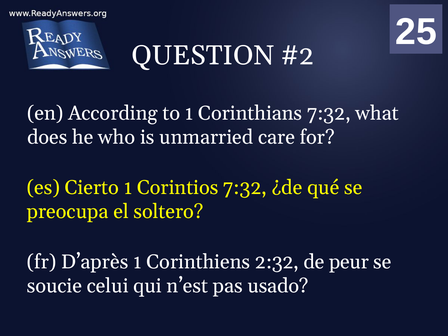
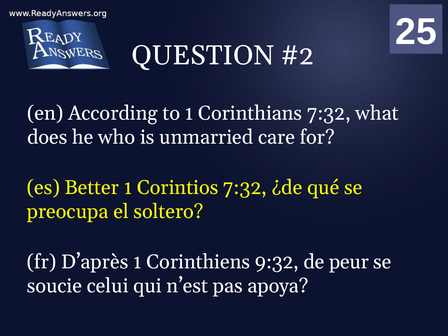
Cierto: Cierto -> Better
2:32: 2:32 -> 9:32
usado: usado -> apoya
